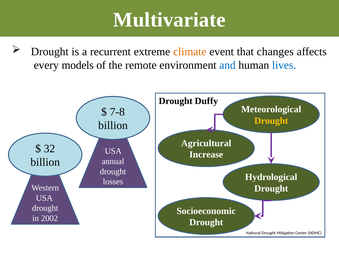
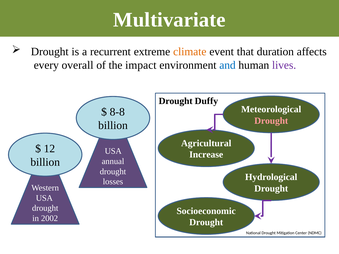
changes: changes -> duration
models: models -> overall
remote: remote -> impact
lives colour: blue -> purple
7-8: 7-8 -> 8-8
Drought at (271, 121) colour: yellow -> pink
32: 32 -> 12
